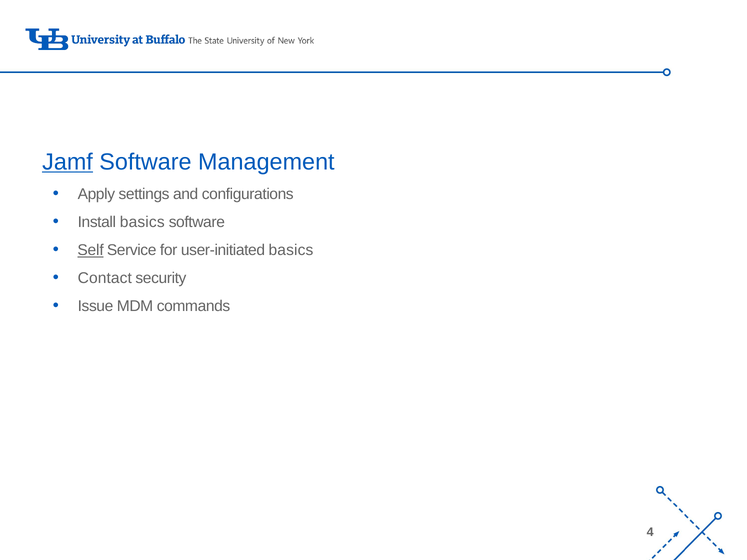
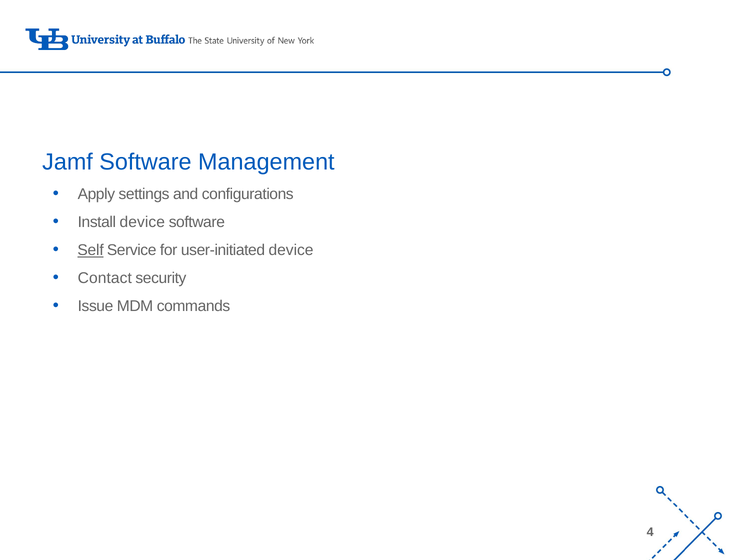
Jamf underline: present -> none
Install basics: basics -> device
user-initiated basics: basics -> device
